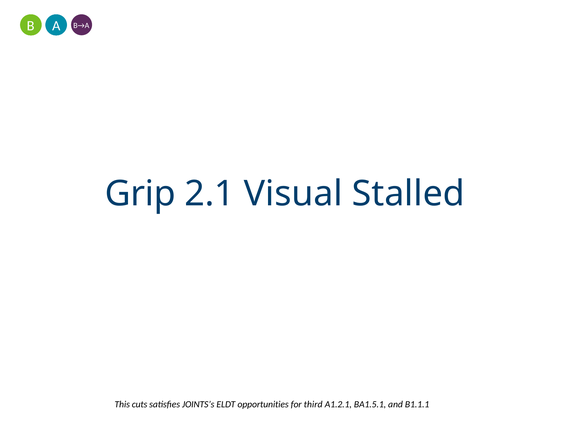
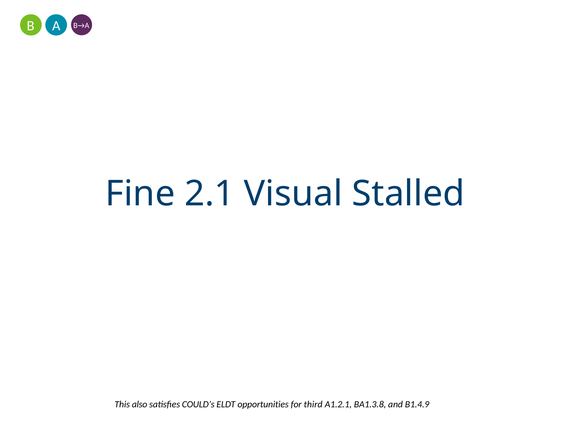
Grip: Grip -> Fine
cuts: cuts -> also
JOINTS’s: JOINTS’s -> COULD’s
BA1.5.1: BA1.5.1 -> BA1.3.8
B1.1.1: B1.1.1 -> B1.4.9
